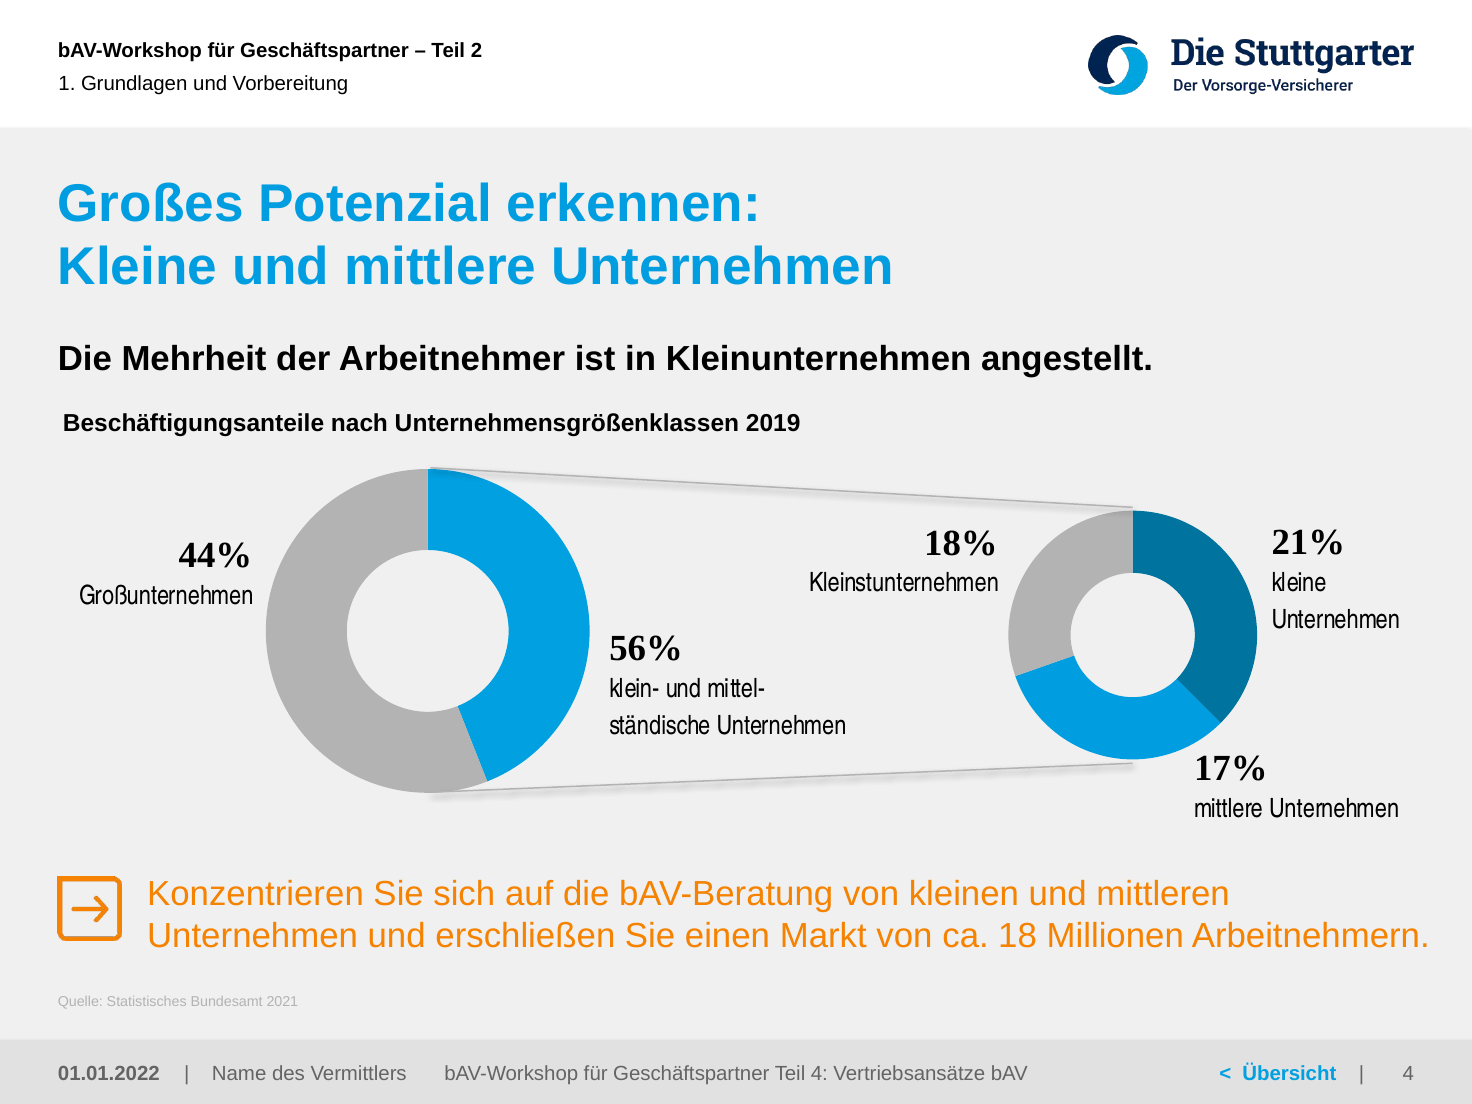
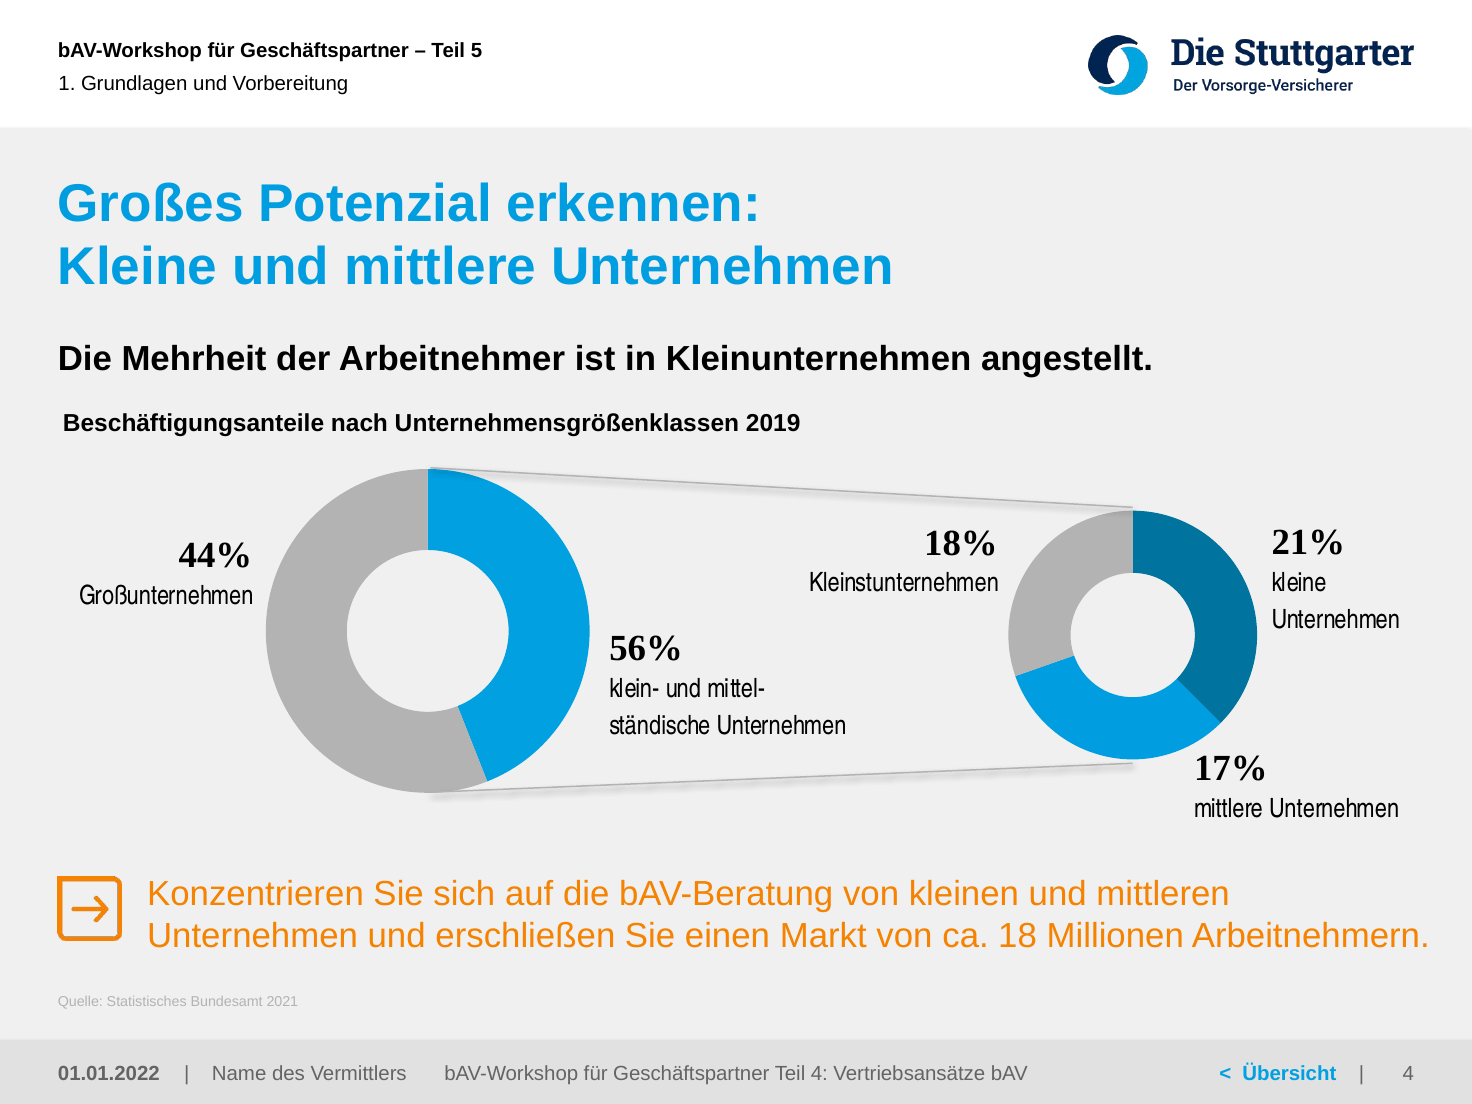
2: 2 -> 5
